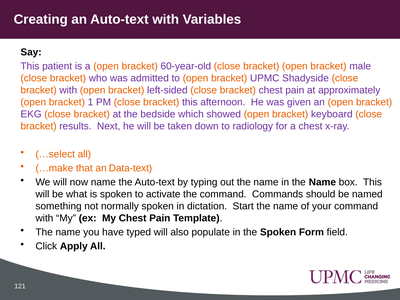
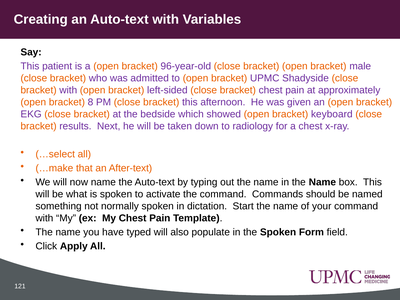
60-year-old: 60-year-old -> 96-year-old
1: 1 -> 8
Data-text: Data-text -> After-text
